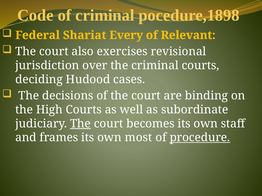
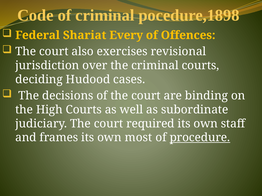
Relevant: Relevant -> Offences
The at (80, 124) underline: present -> none
becomes: becomes -> required
